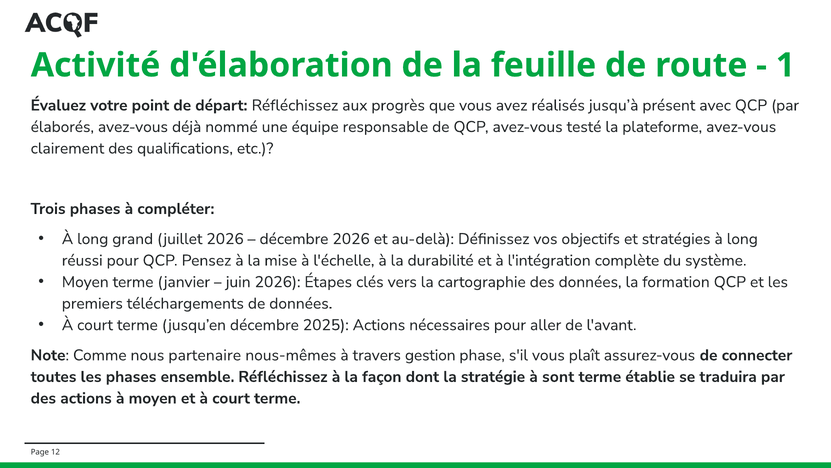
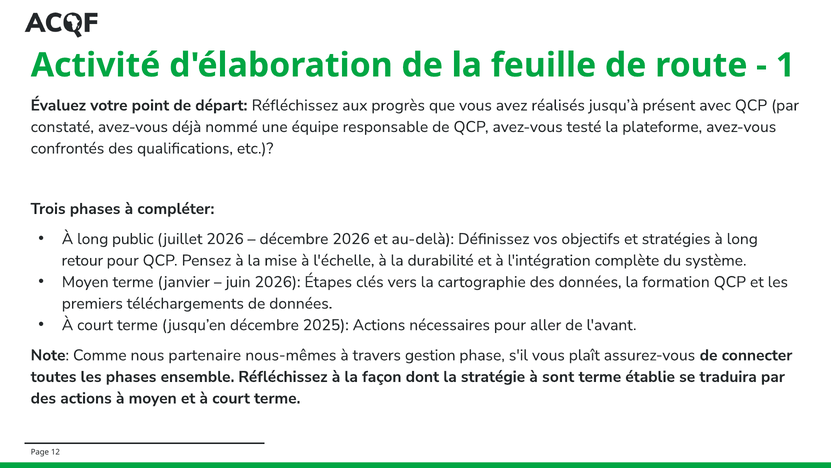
élaborés: élaborés -> constaté
clairement: clairement -> confrontés
grand: grand -> public
réussi: réussi -> retour
